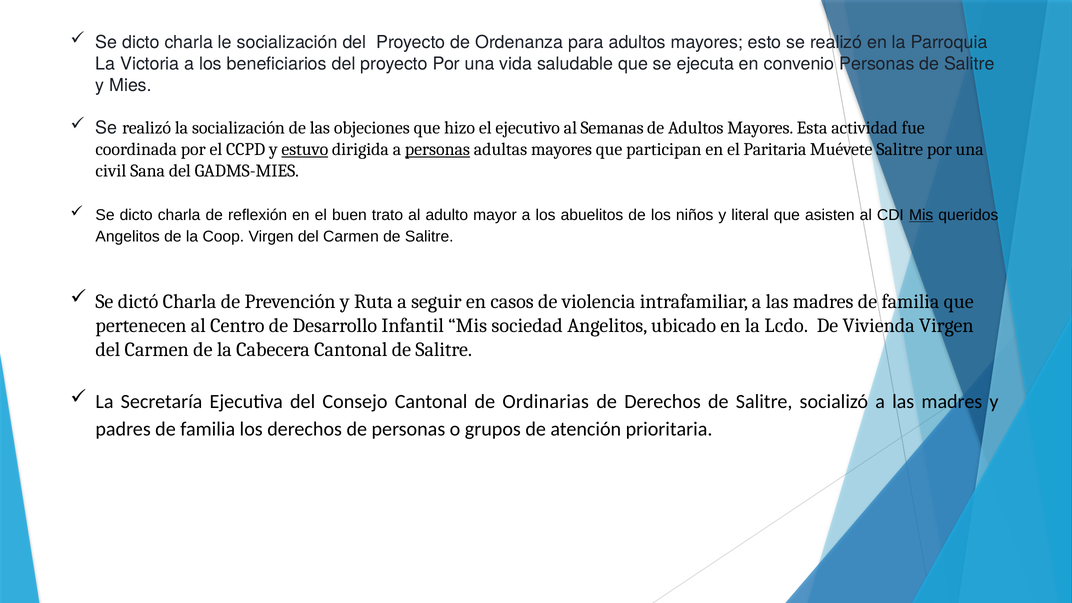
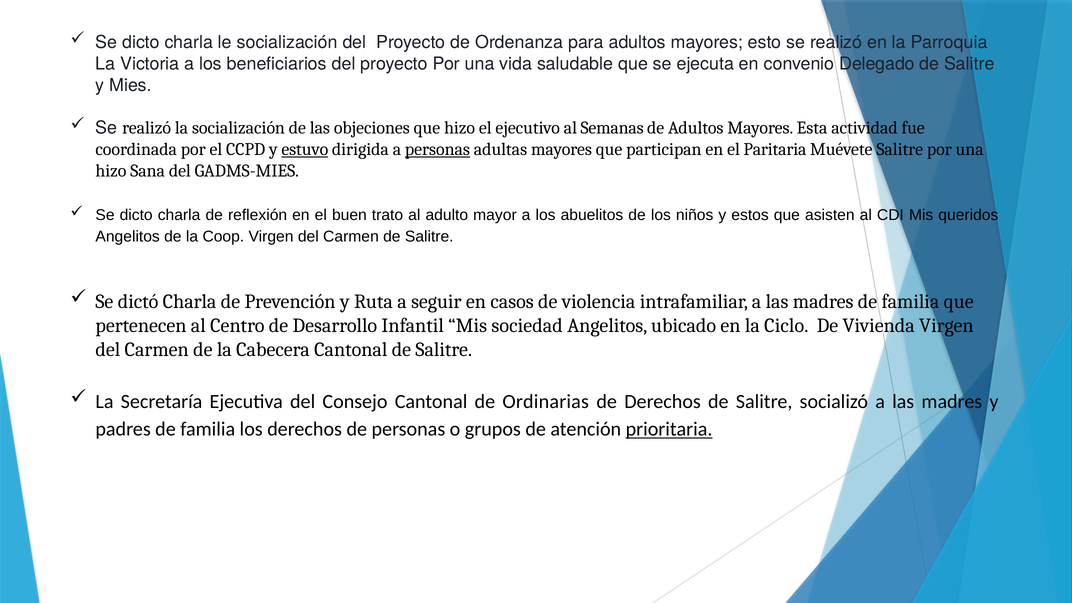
convenio Personas: Personas -> Delegado
civil at (111, 171): civil -> hizo
literal: literal -> estos
Mis at (921, 215) underline: present -> none
Lcdo: Lcdo -> Ciclo
prioritaria underline: none -> present
